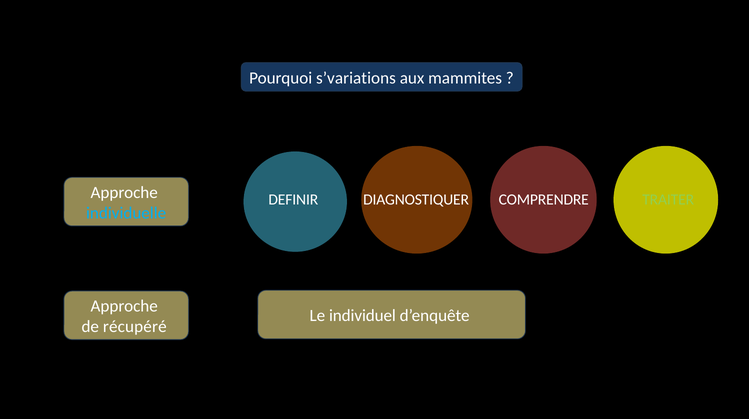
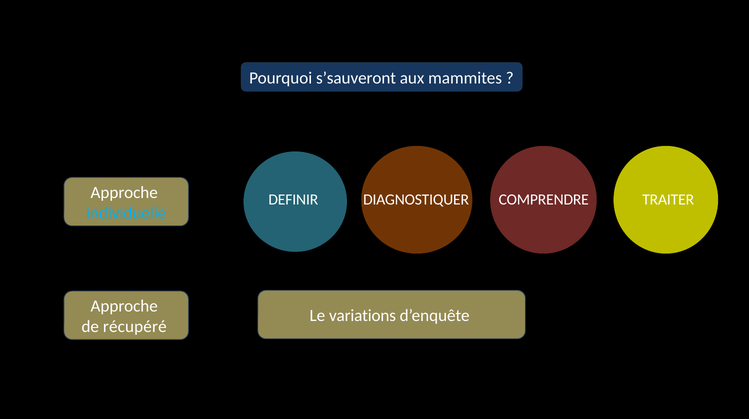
s’variations: s’variations -> s’sauveront
TRAITER colour: light green -> white
individuel: individuel -> variations
